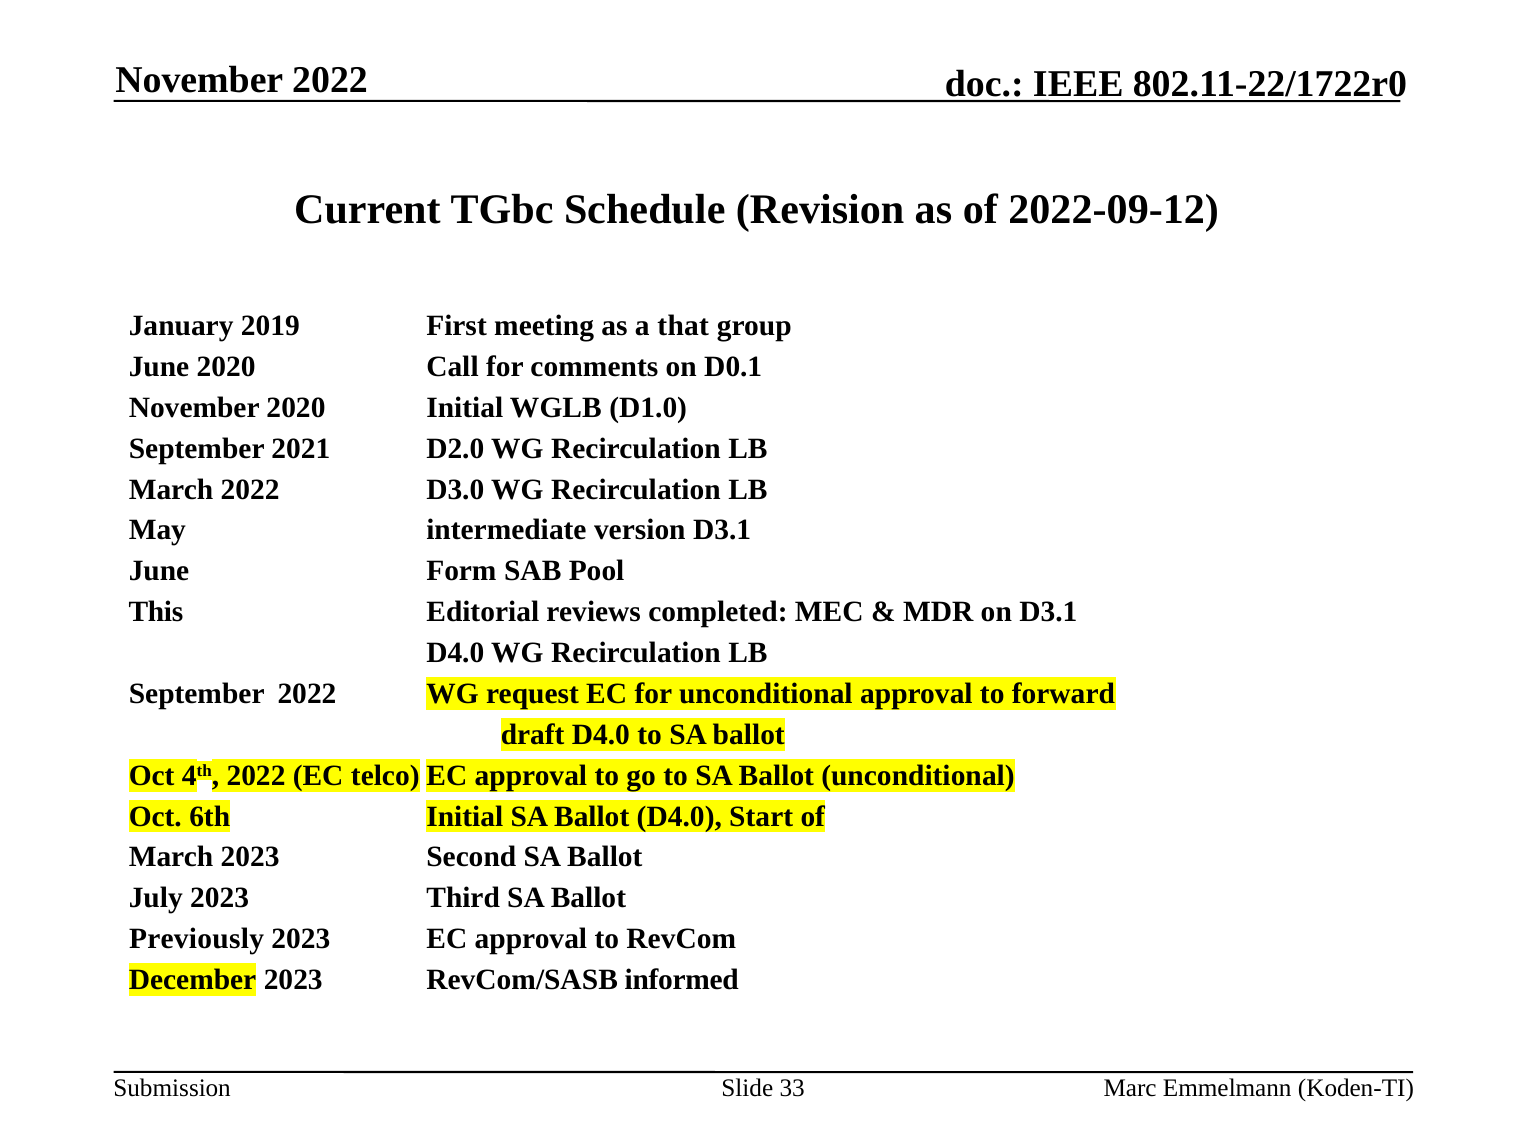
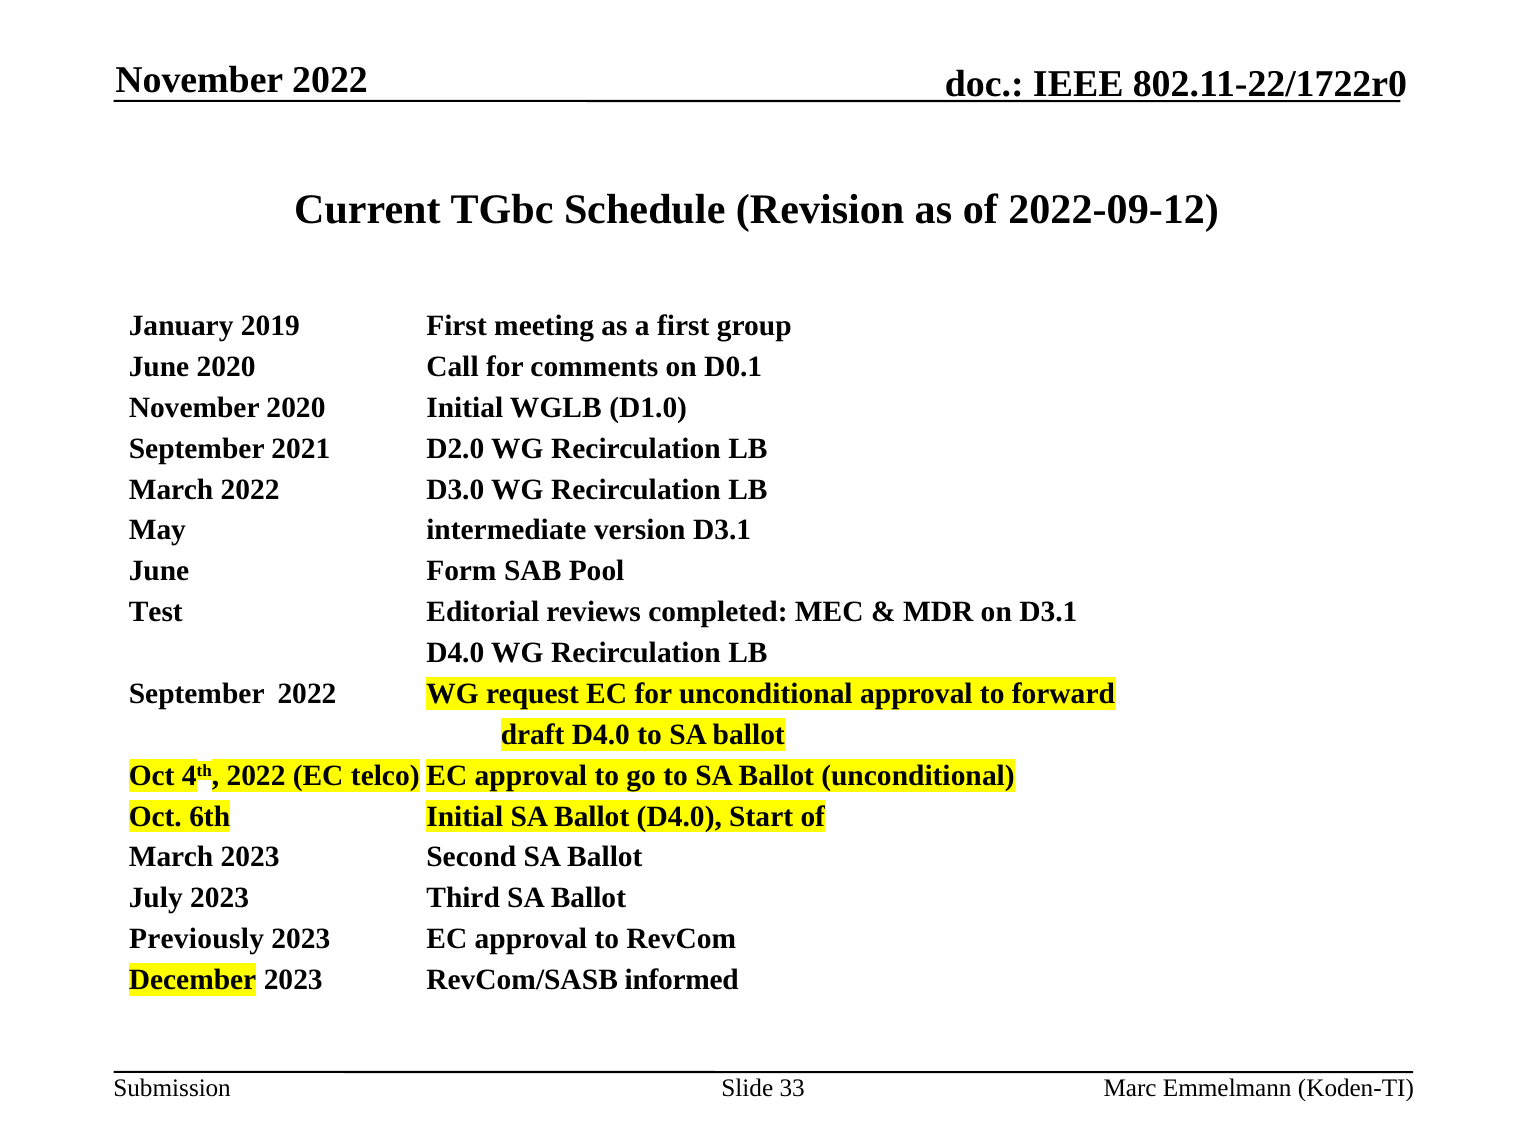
a that: that -> first
This: This -> Test
